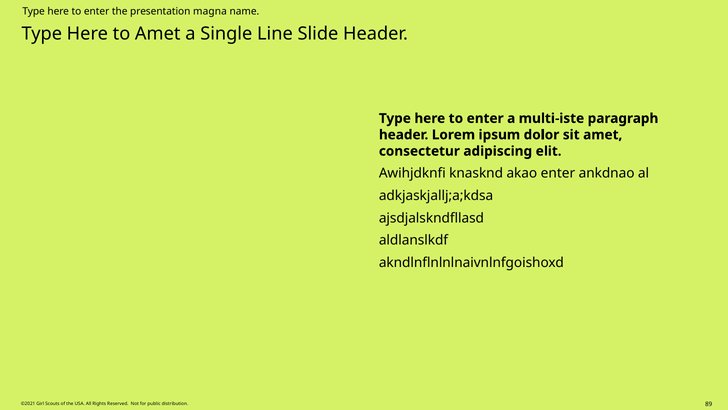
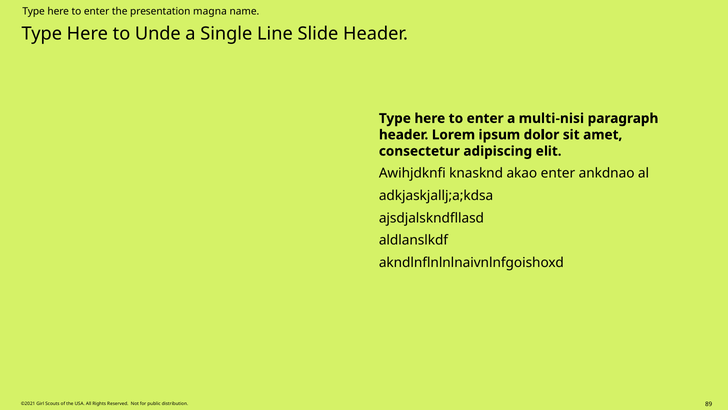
to Amet: Amet -> Unde
multi-iste: multi-iste -> multi-nisi
